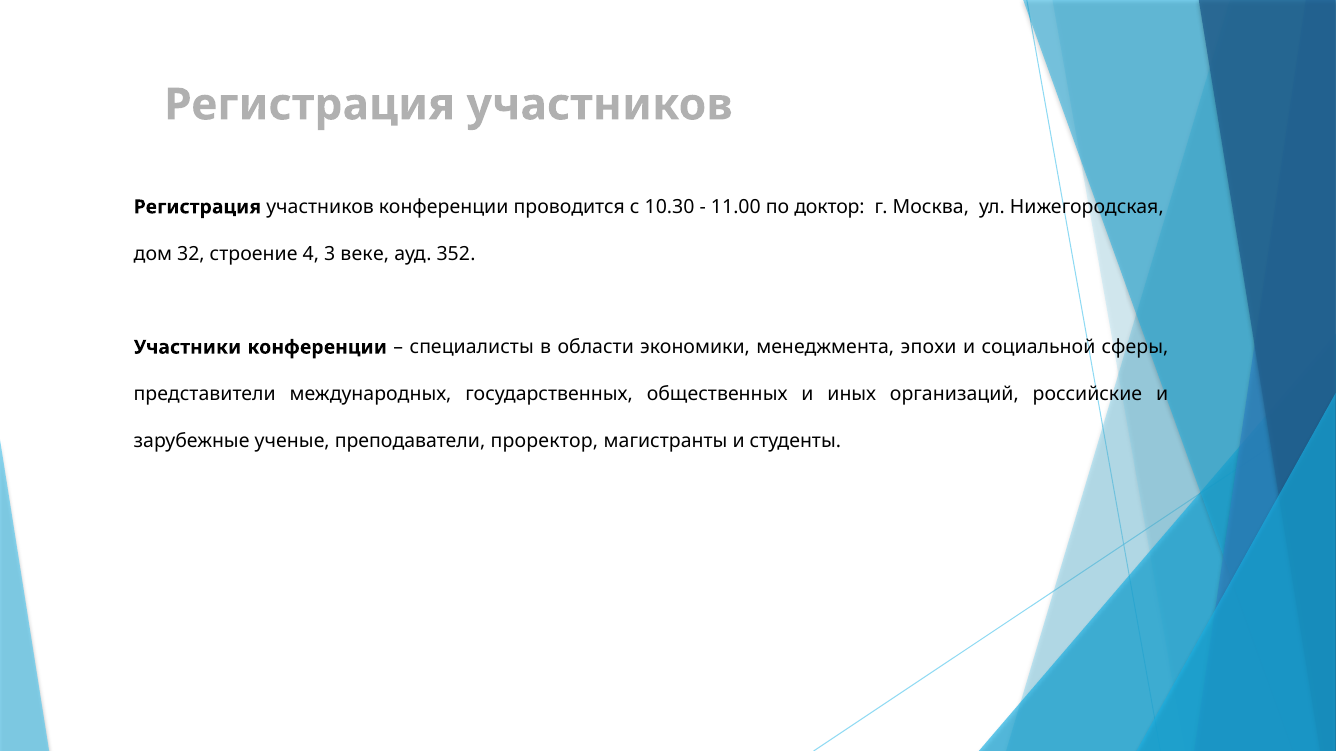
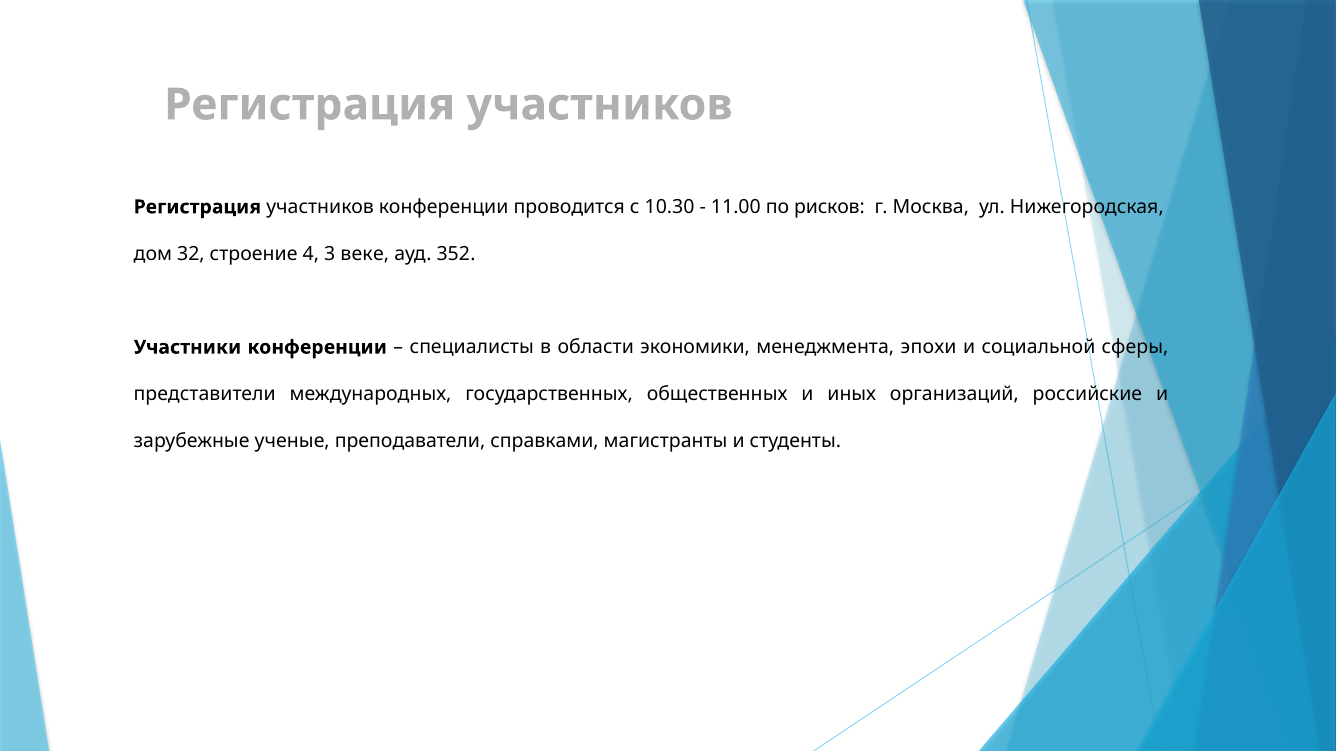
доктор: доктор -> рисков
проректор: проректор -> справками
